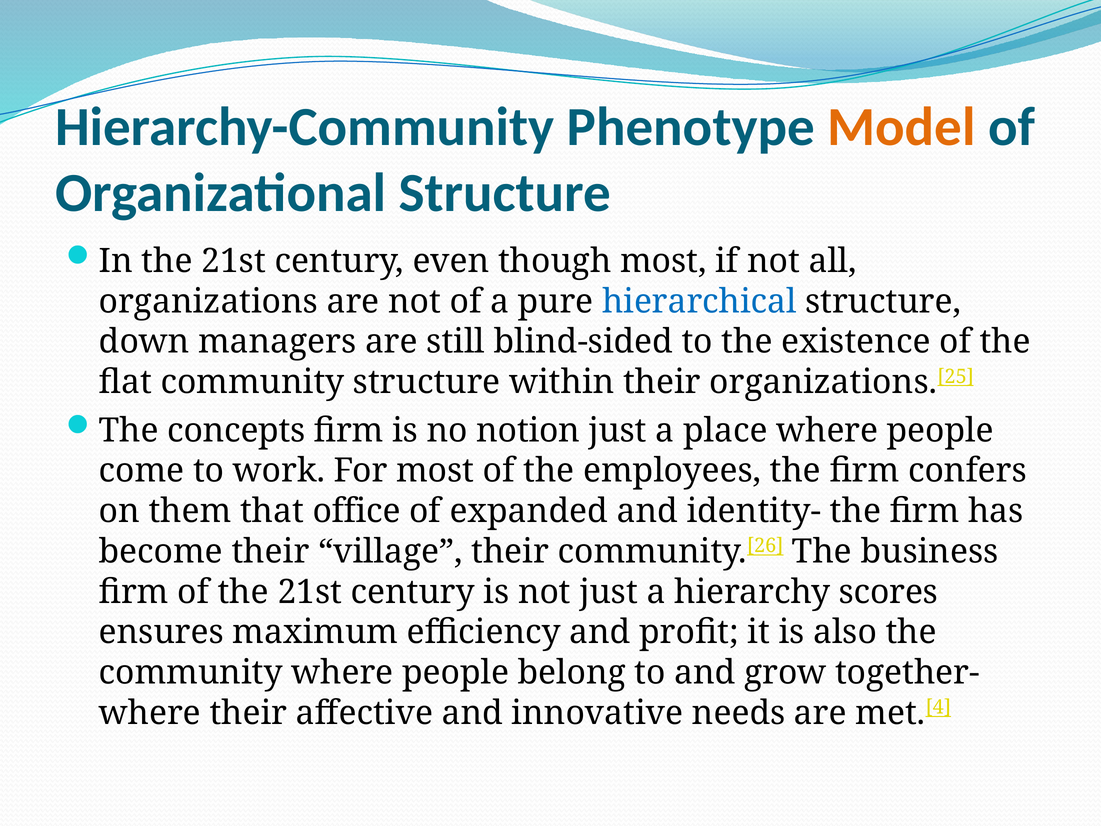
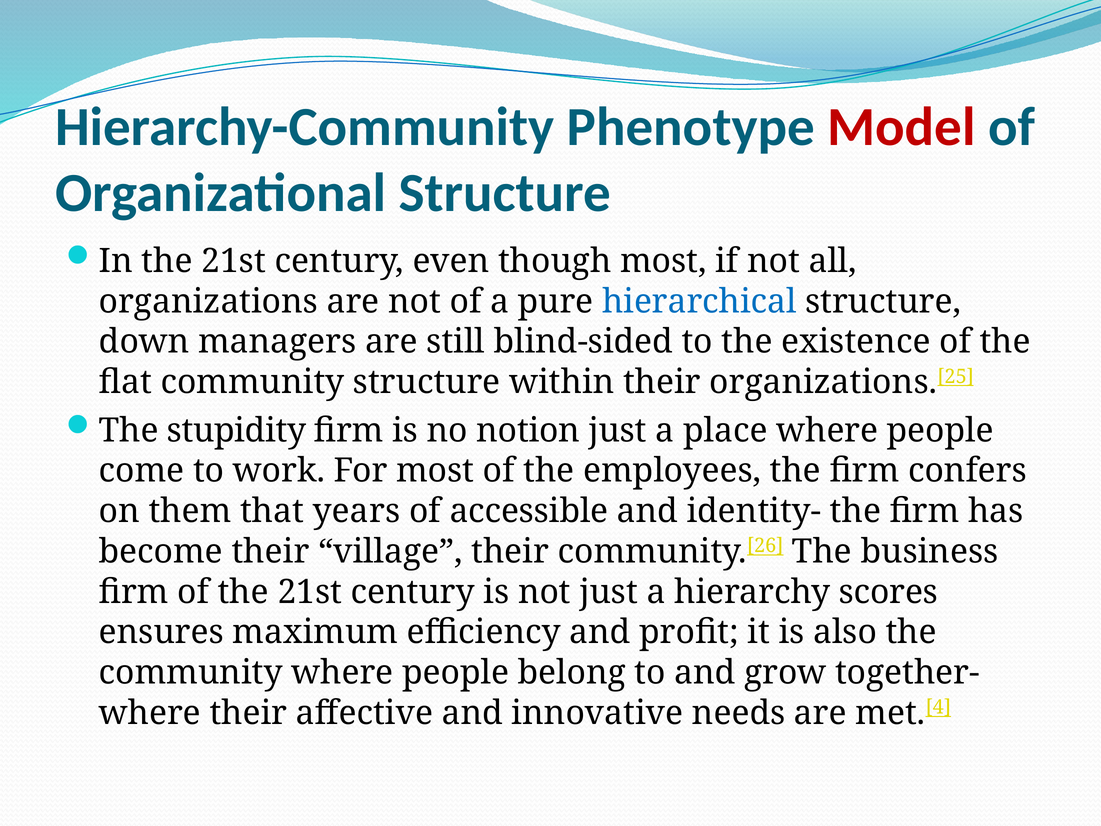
Model colour: orange -> red
concepts: concepts -> stupidity
office: office -> years
expanded: expanded -> accessible
